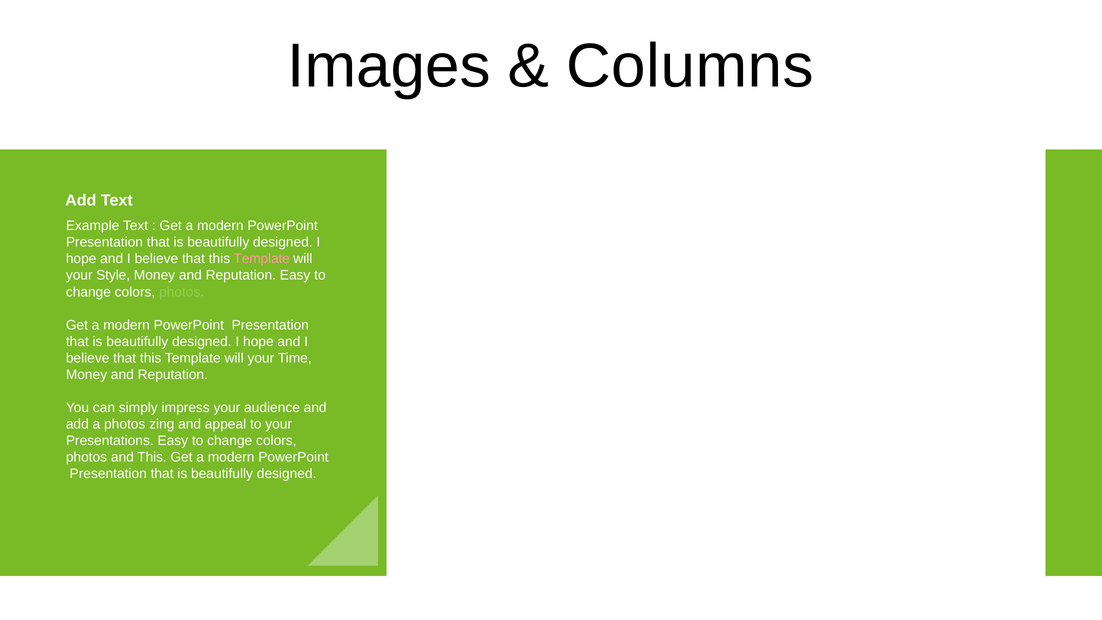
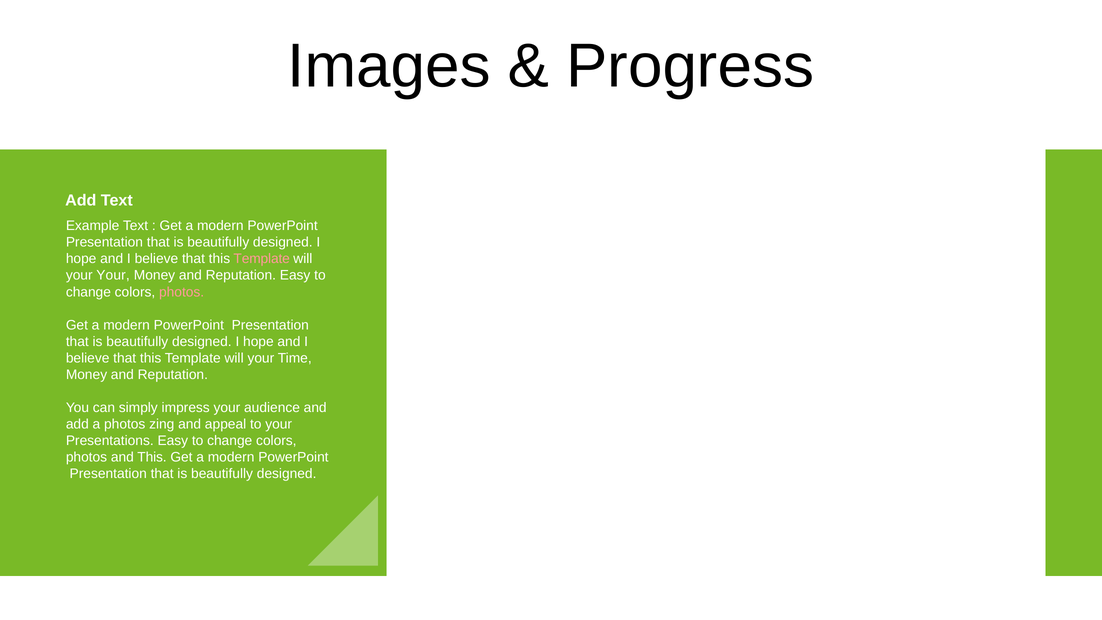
Columns: Columns -> Progress
your Style: Style -> Your
photos at (182, 292) colour: light green -> pink
